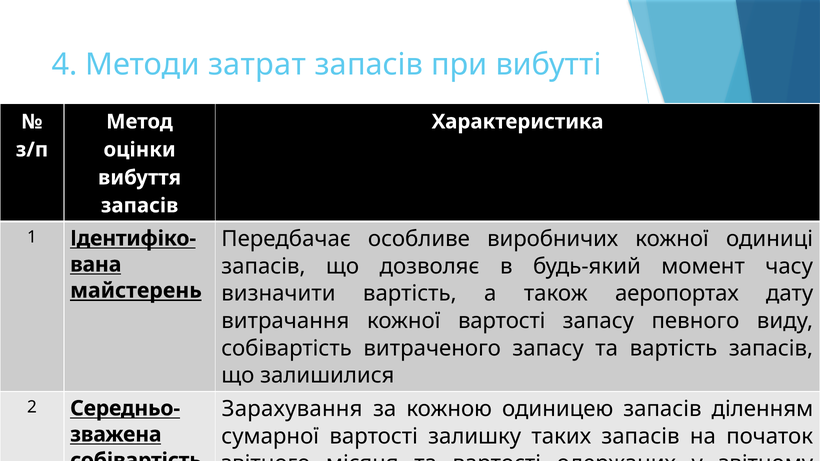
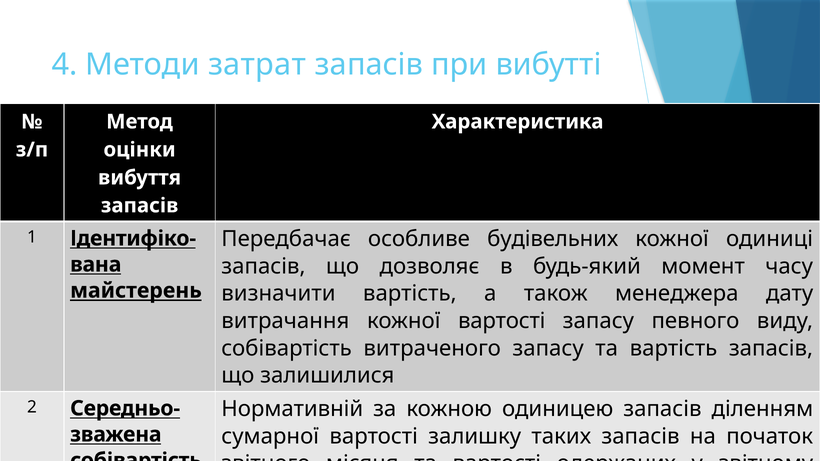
виробничих: виробничих -> будівельних
аеропортах: аеропортах -> менеджера
Зарахування: Зарахування -> Нормативній
